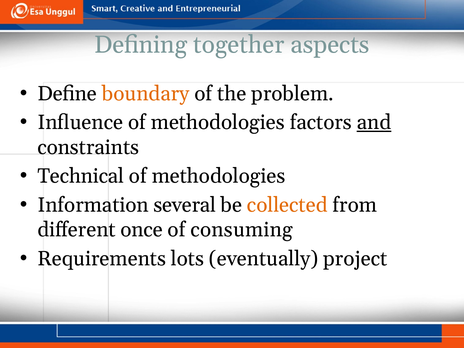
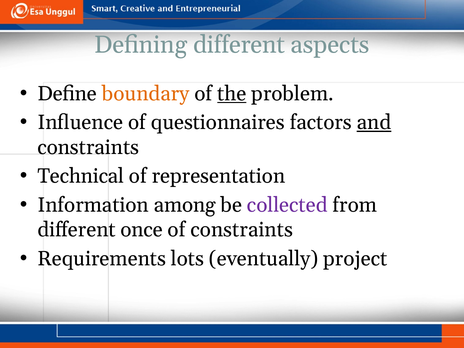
Defining together: together -> different
the underline: none -> present
Influence of methodologies: methodologies -> questionnaires
methodologies at (219, 176): methodologies -> representation
several: several -> among
collected colour: orange -> purple
of consuming: consuming -> constraints
